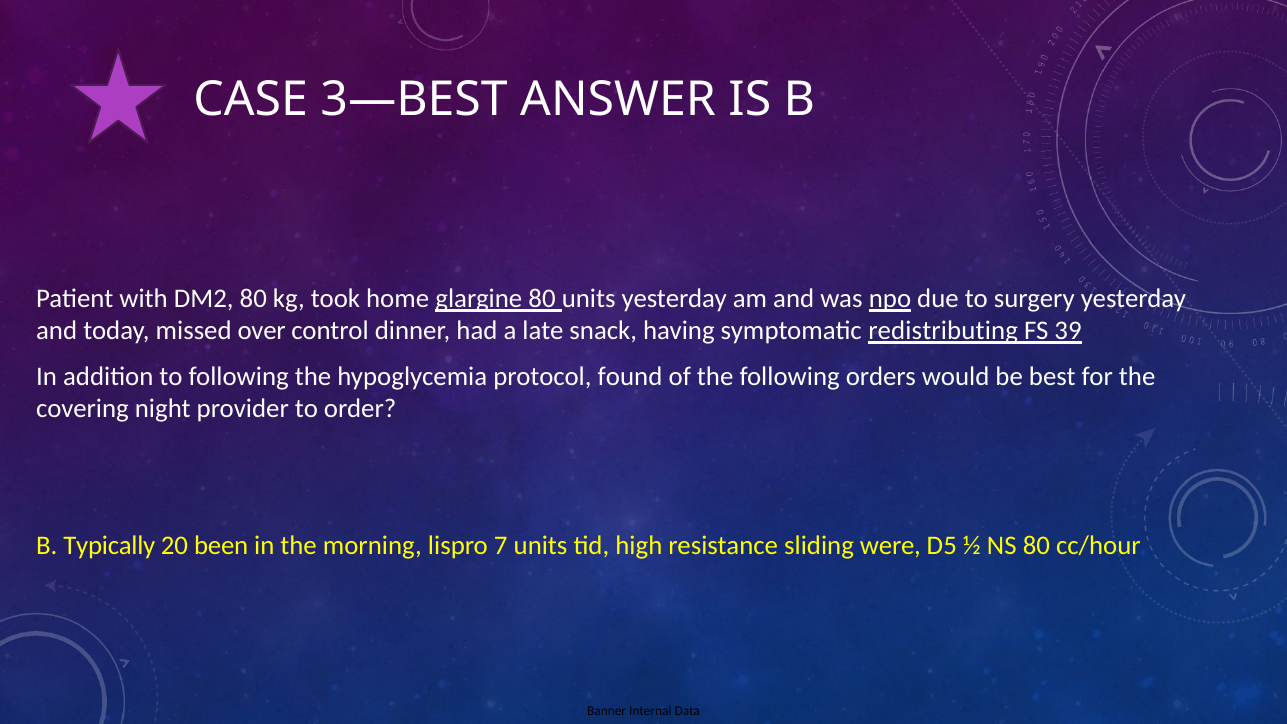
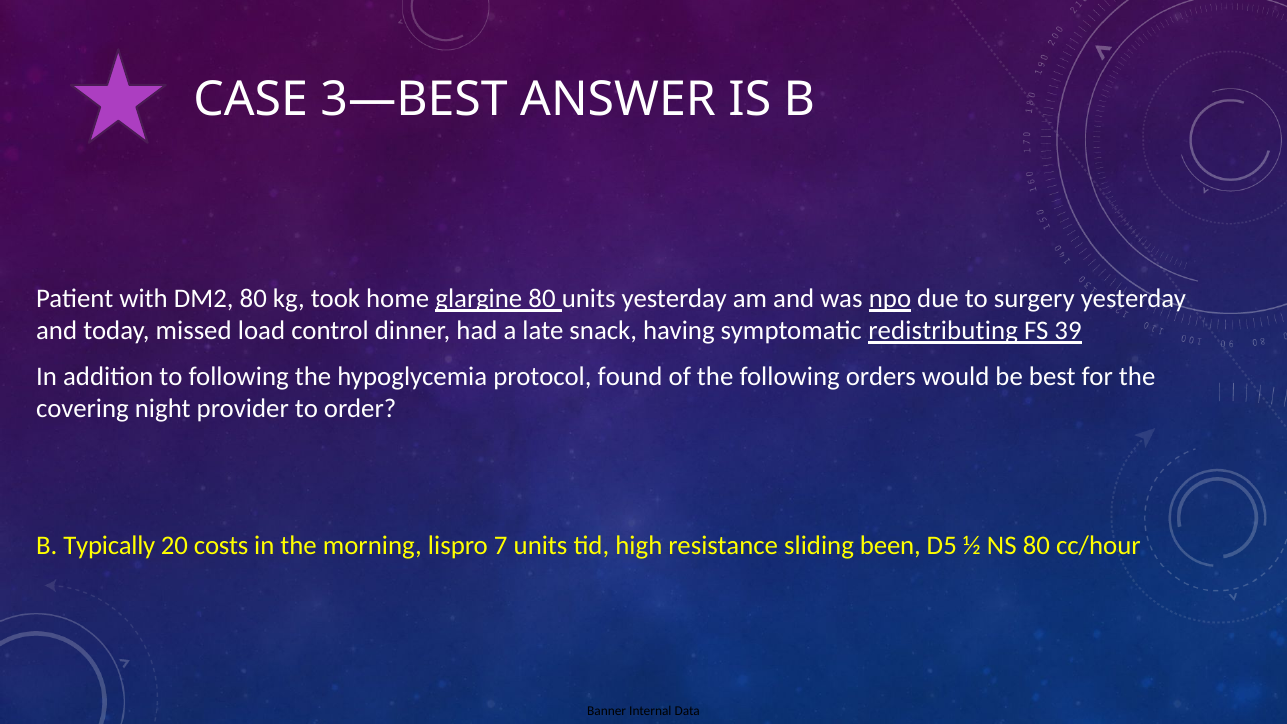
over: over -> load
been: been -> costs
were: were -> been
